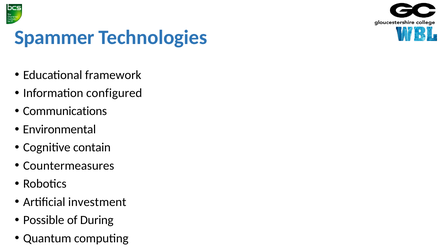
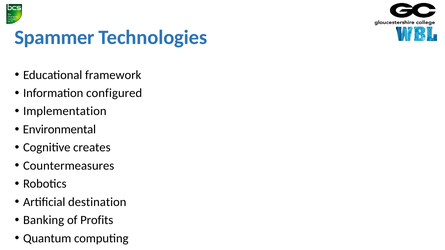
Communications: Communications -> Implementation
contain: contain -> creates
investment: investment -> destination
Possible: Possible -> Banking
During: During -> Profits
